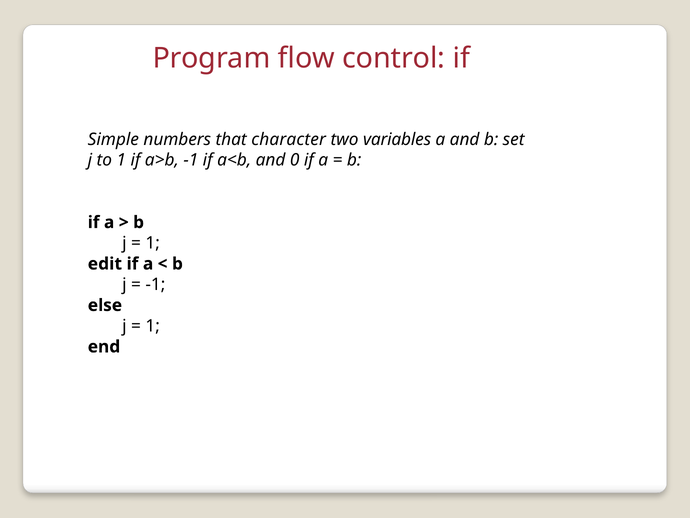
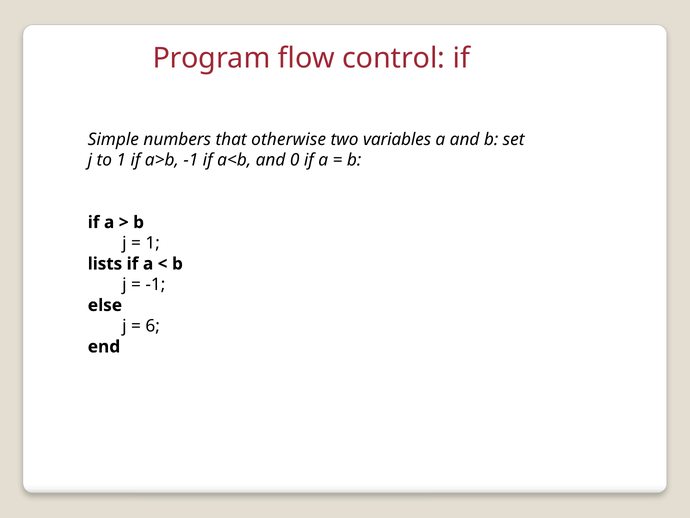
character: character -> otherwise
edit: edit -> lists
1 at (153, 326): 1 -> 6
